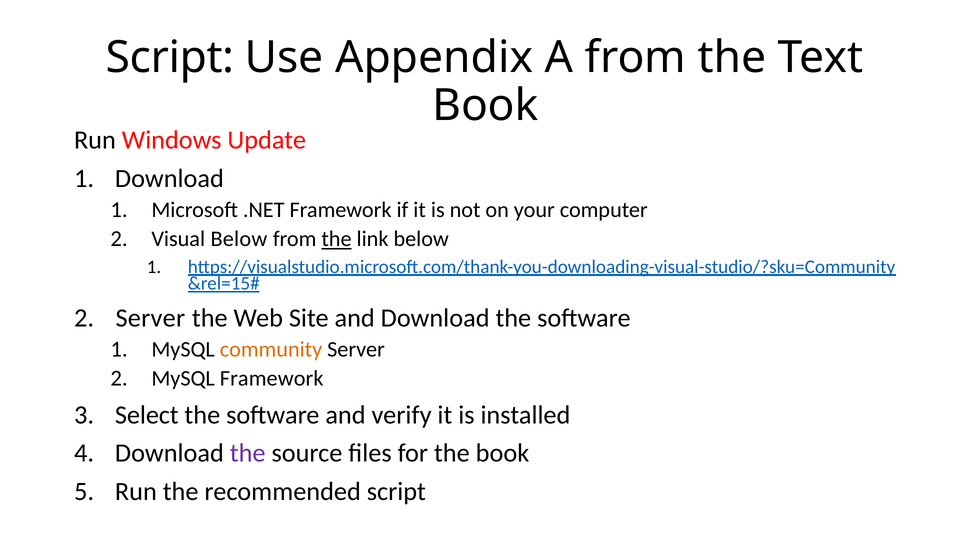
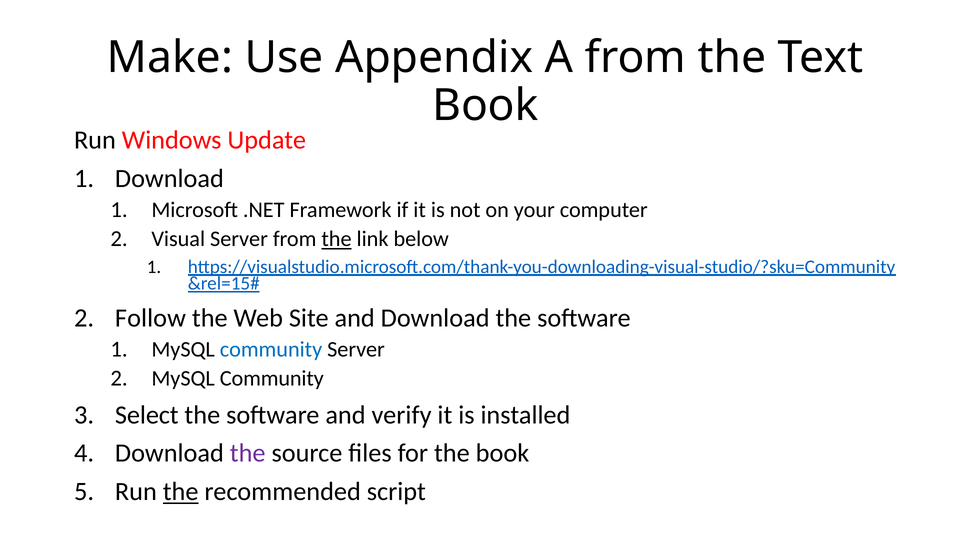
Script at (170, 58): Script -> Make
Visual Below: Below -> Server
Server at (150, 318): Server -> Follow
community at (271, 350) colour: orange -> blue
Framework at (272, 379): Framework -> Community
the at (181, 492) underline: none -> present
